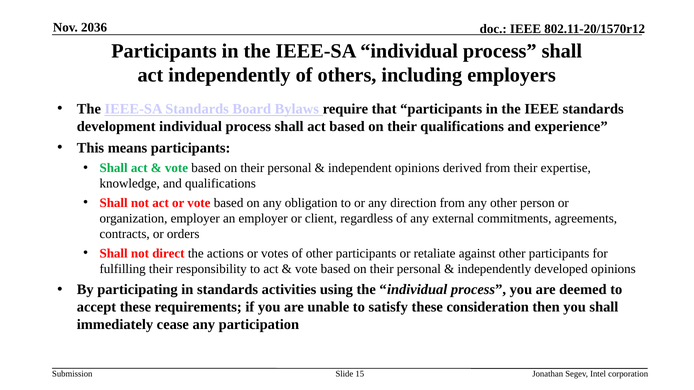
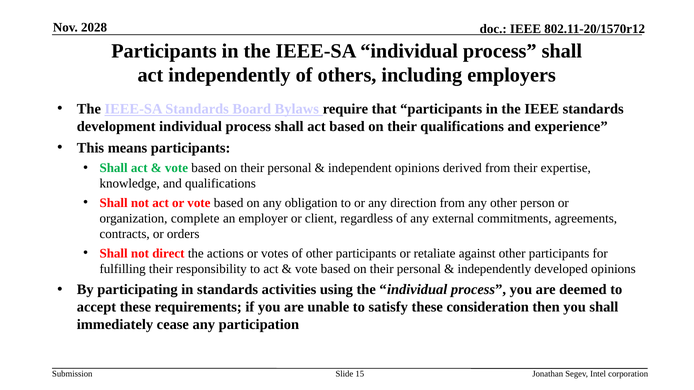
2036: 2036 -> 2028
organization employer: employer -> complete
